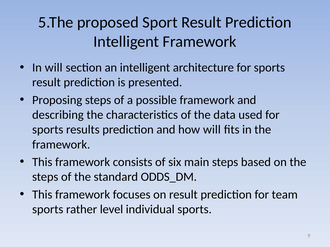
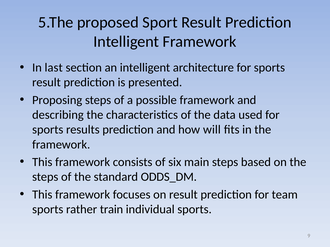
In will: will -> last
level: level -> train
